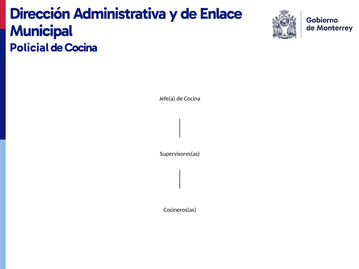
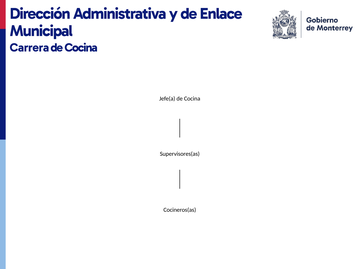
Policial: Policial -> Carrera
